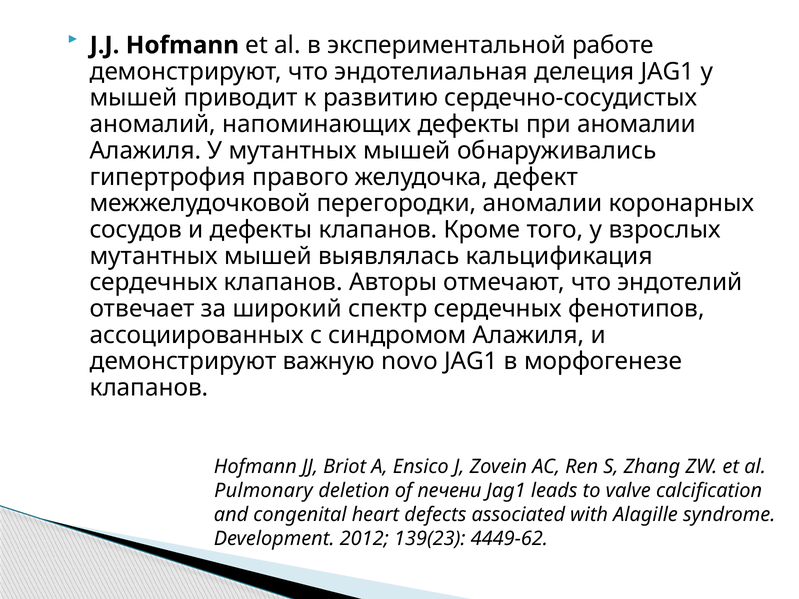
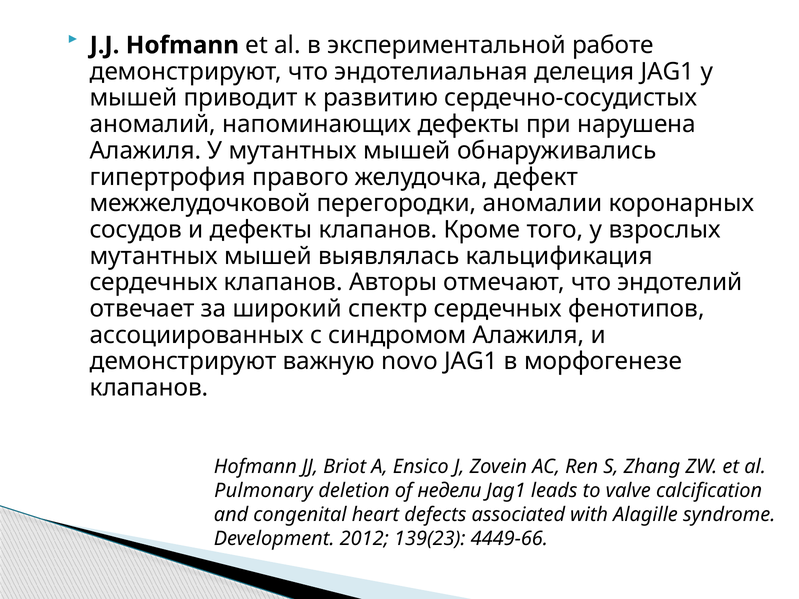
при аномалии: аномалии -> нарушена
печени: печени -> недели
4449-62: 4449-62 -> 4449-66
